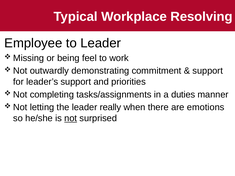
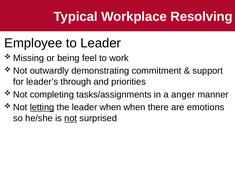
leader’s support: support -> through
duties: duties -> anger
letting underline: none -> present
leader really: really -> when
